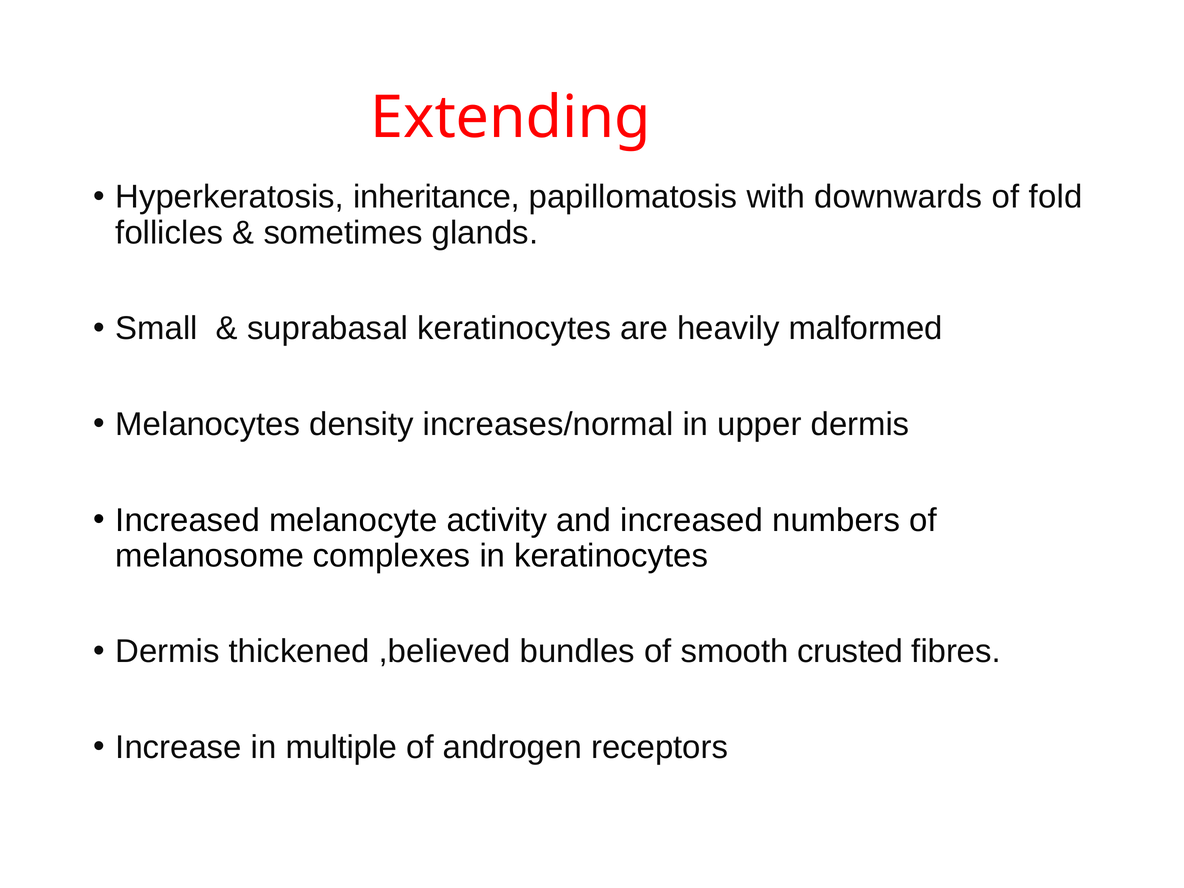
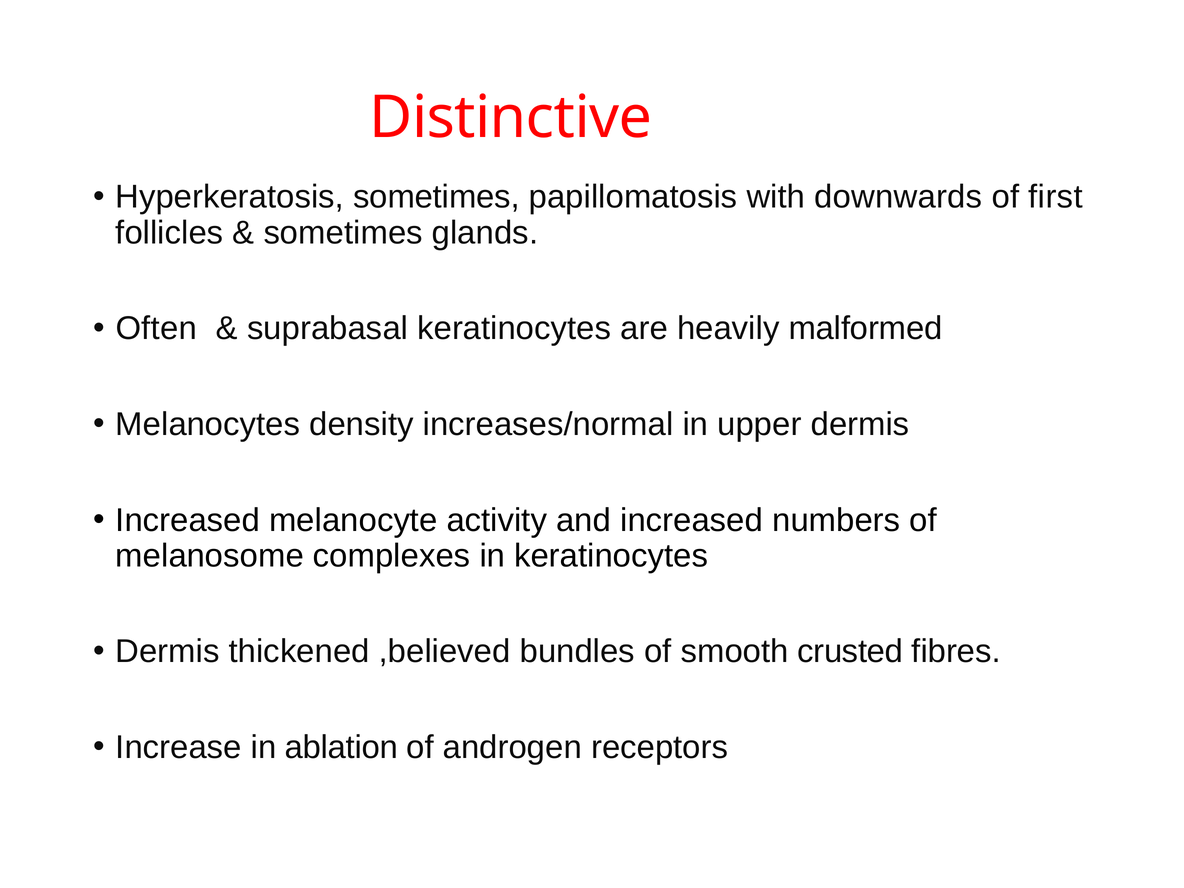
Extending: Extending -> Distinctive
Hyperkeratosis inheritance: inheritance -> sometimes
fold: fold -> first
Small: Small -> Often
multiple: multiple -> ablation
